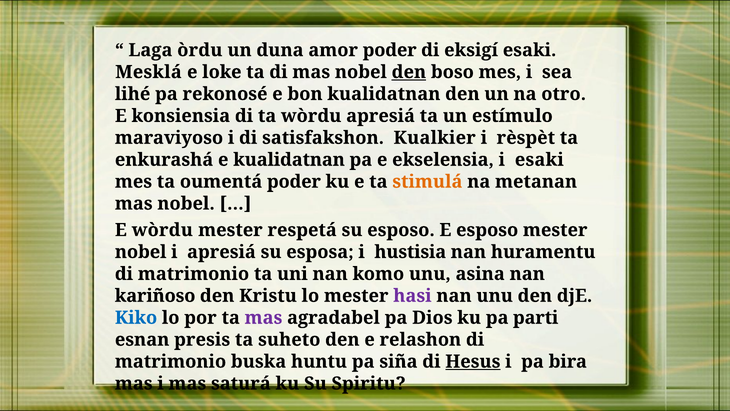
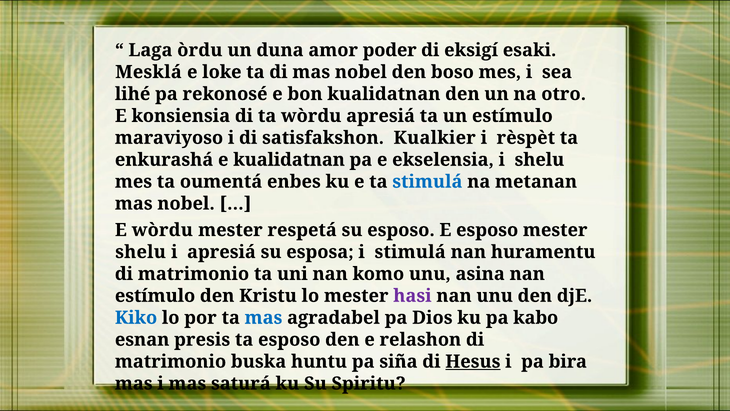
den at (409, 72) underline: present -> none
i esaki: esaki -> shelu
oumentá poder: poder -> enbes
stimulá at (427, 182) colour: orange -> blue
nobel at (141, 252): nobel -> shelu
i hustisia: hustisia -> stimulá
kariñoso at (155, 296): kariñoso -> estímulo
mas at (263, 317) colour: purple -> blue
parti: parti -> kabo
ta suheto: suheto -> esposo
